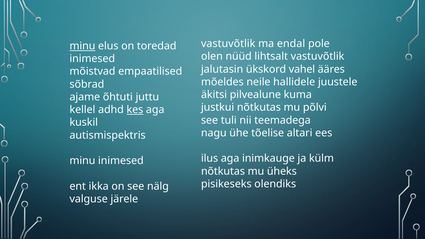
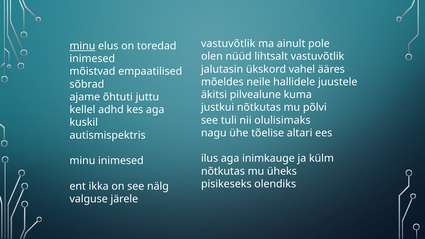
endal: endal -> ainult
kes underline: present -> none
teemadega: teemadega -> olulisimaks
